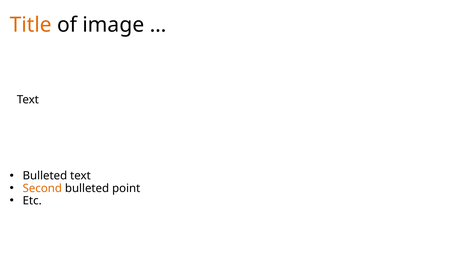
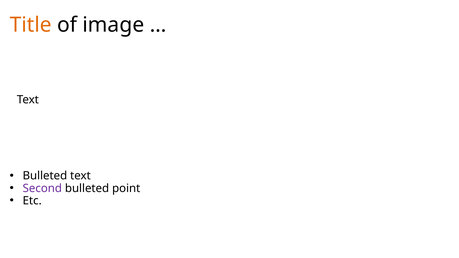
Second colour: orange -> purple
